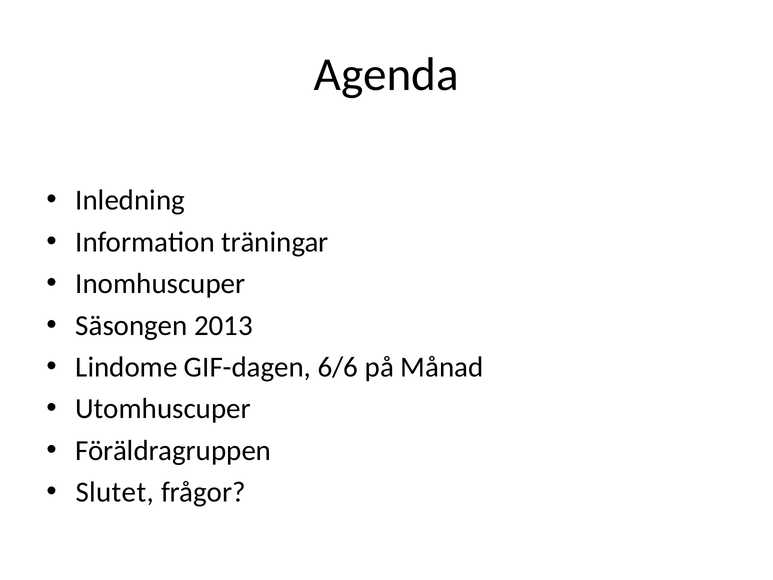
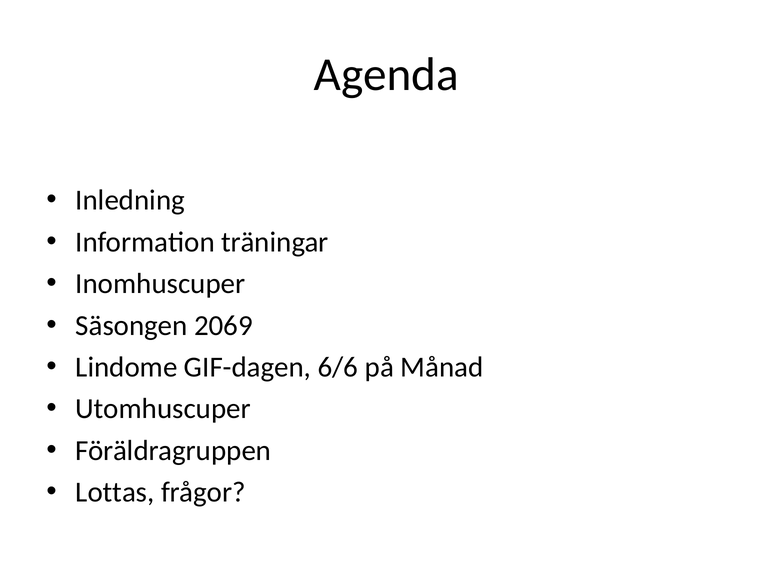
2013: 2013 -> 2069
Slutet: Slutet -> Lottas
